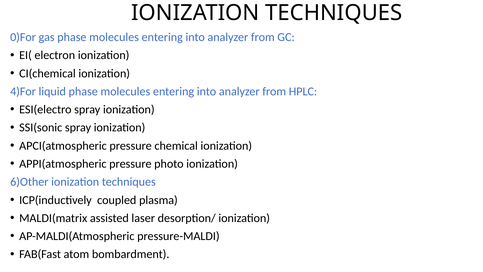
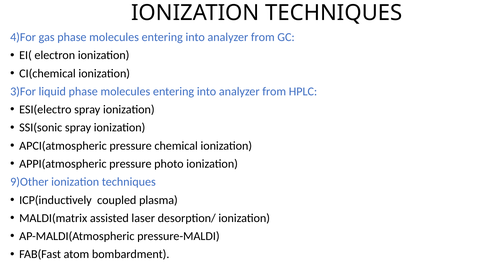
0)For: 0)For -> 4)For
4)For: 4)For -> 3)For
6)Other: 6)Other -> 9)Other
